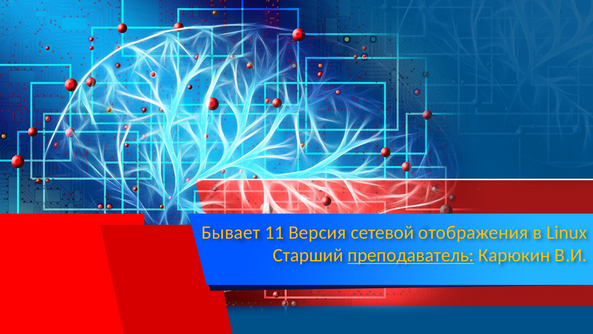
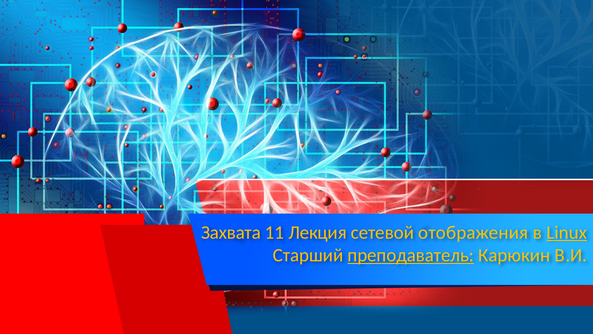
Бывает: Бывает -> Захвата
Версия: Версия -> Лекция
Linux underline: none -> present
